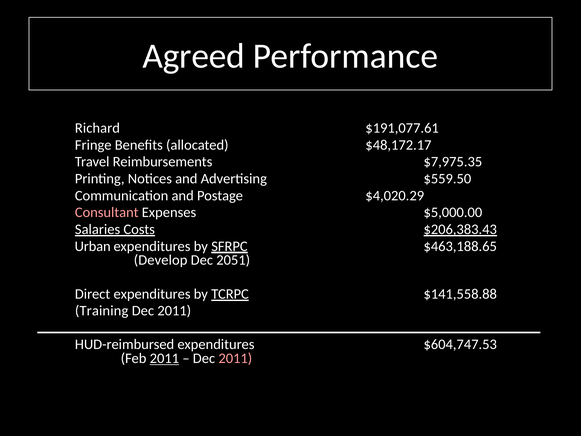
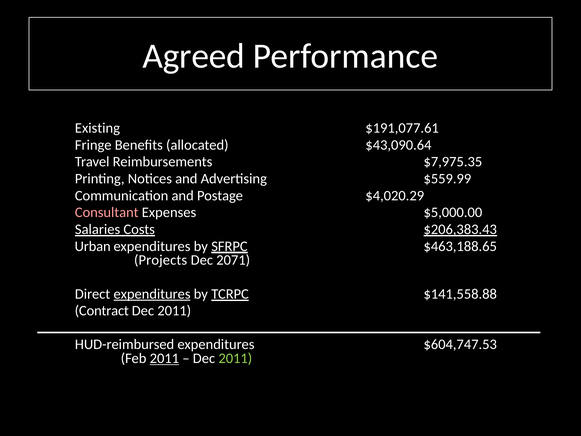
Richard: Richard -> Existing
$48,172.17: $48,172.17 -> $43,090.64
$559.50: $559.50 -> $559.99
Develop: Develop -> Projects
2051: 2051 -> 2071
expenditures at (152, 294) underline: none -> present
Training: Training -> Contract
2011 at (235, 358) colour: pink -> light green
